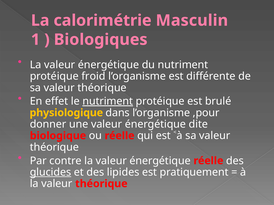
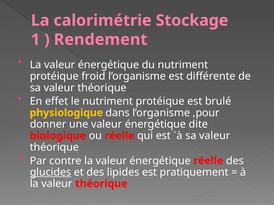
Masculin: Masculin -> Stockage
Biologiques: Biologiques -> Rendement
nutriment at (108, 101) underline: present -> none
